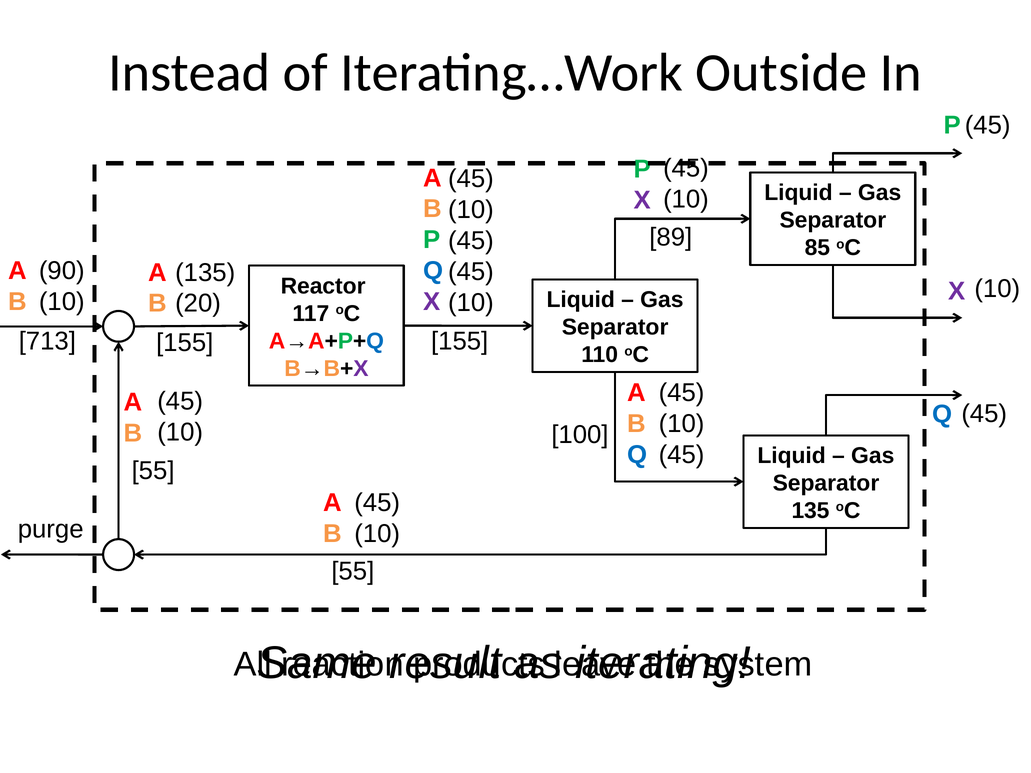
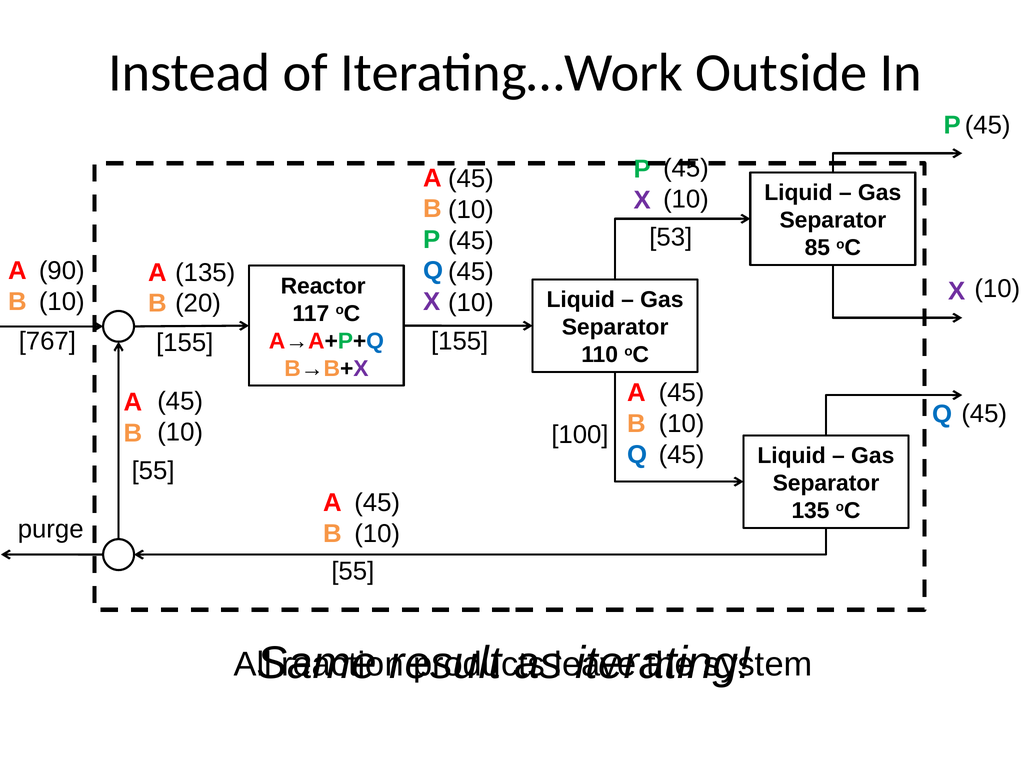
89: 89 -> 53
713: 713 -> 767
